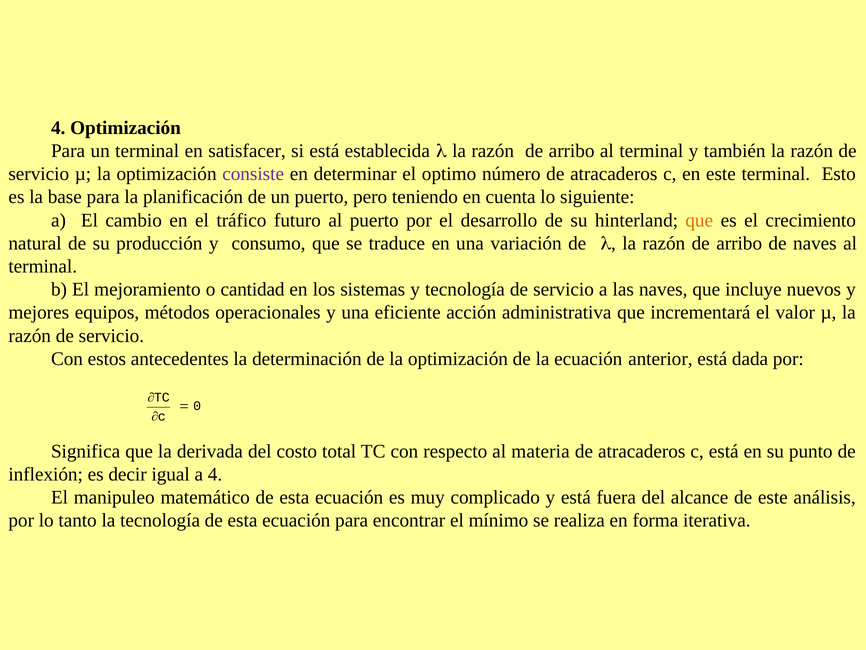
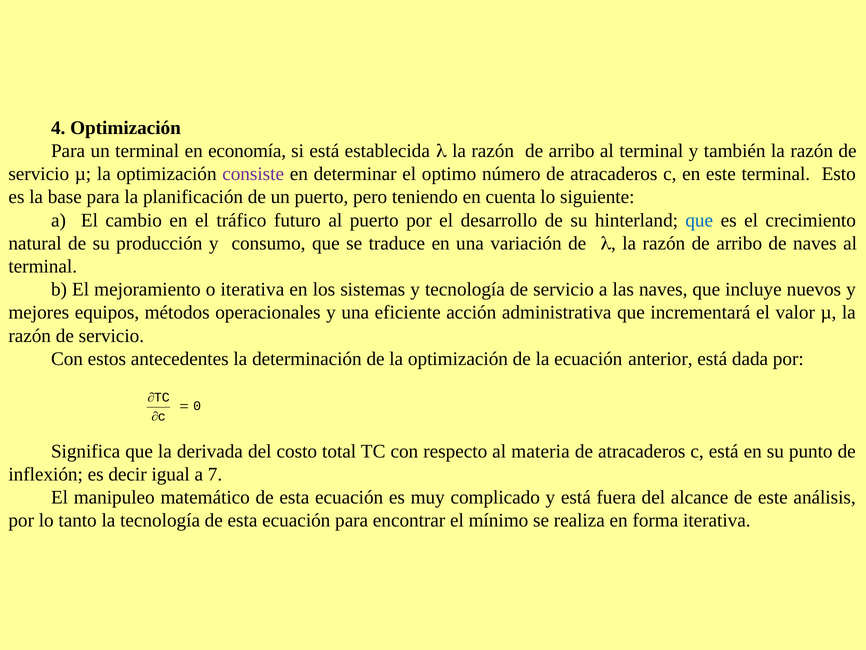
satisfacer: satisfacer -> economía
que at (699, 220) colour: orange -> blue
o cantidad: cantidad -> iterativa
a 4: 4 -> 7
